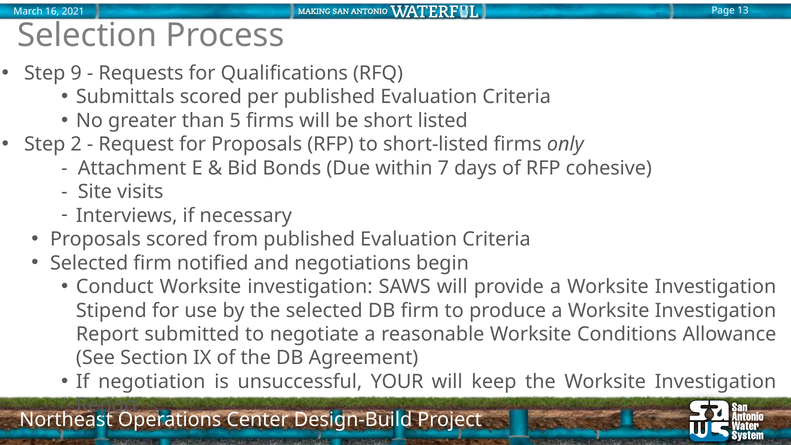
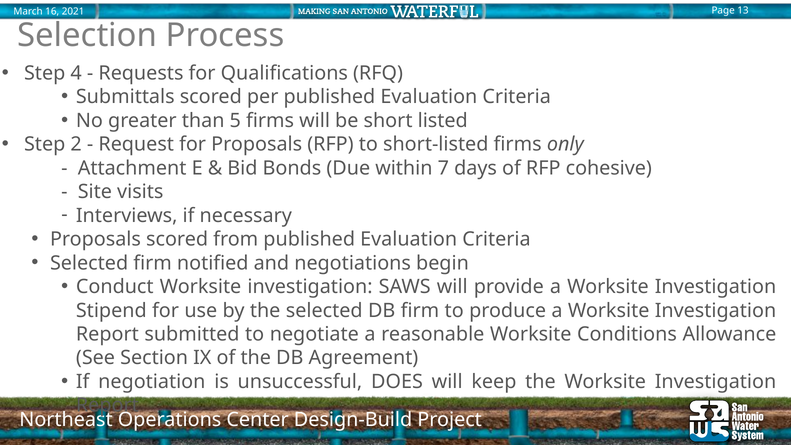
9: 9 -> 4
YOUR: YOUR -> DOES
